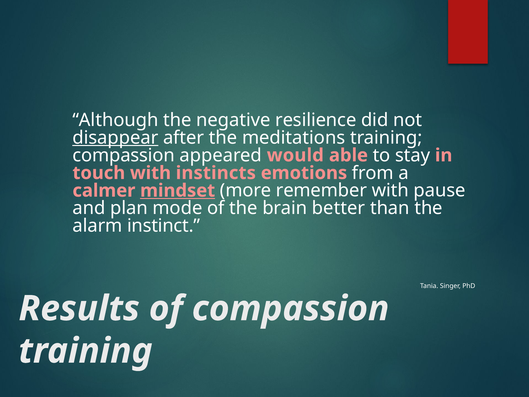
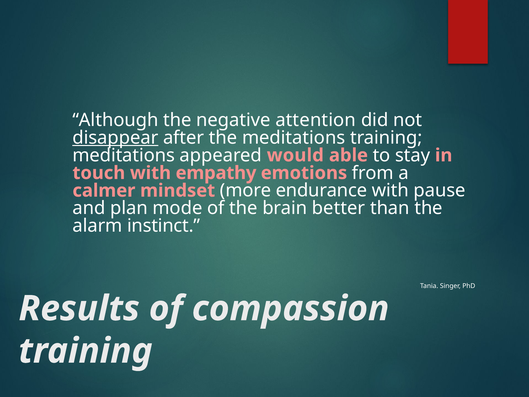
resilience: resilience -> attention
compassion at (124, 155): compassion -> meditations
instincts: instincts -> empathy
mindset underline: present -> none
remember: remember -> endurance
